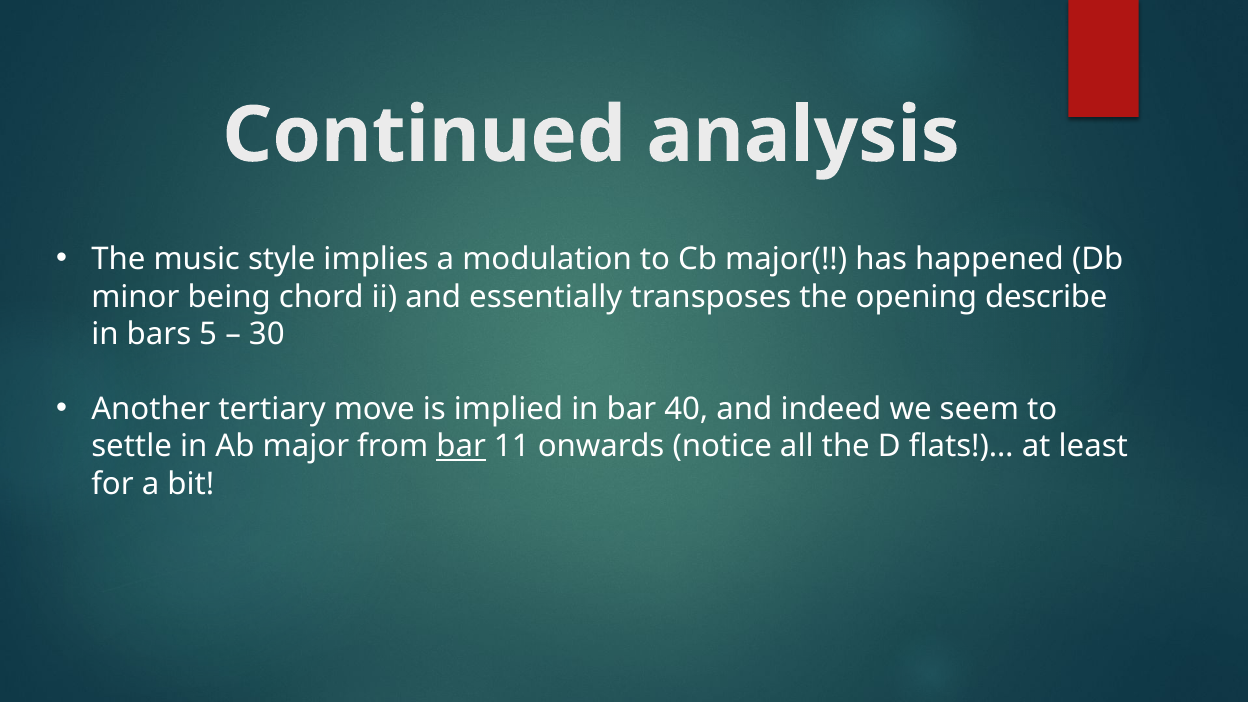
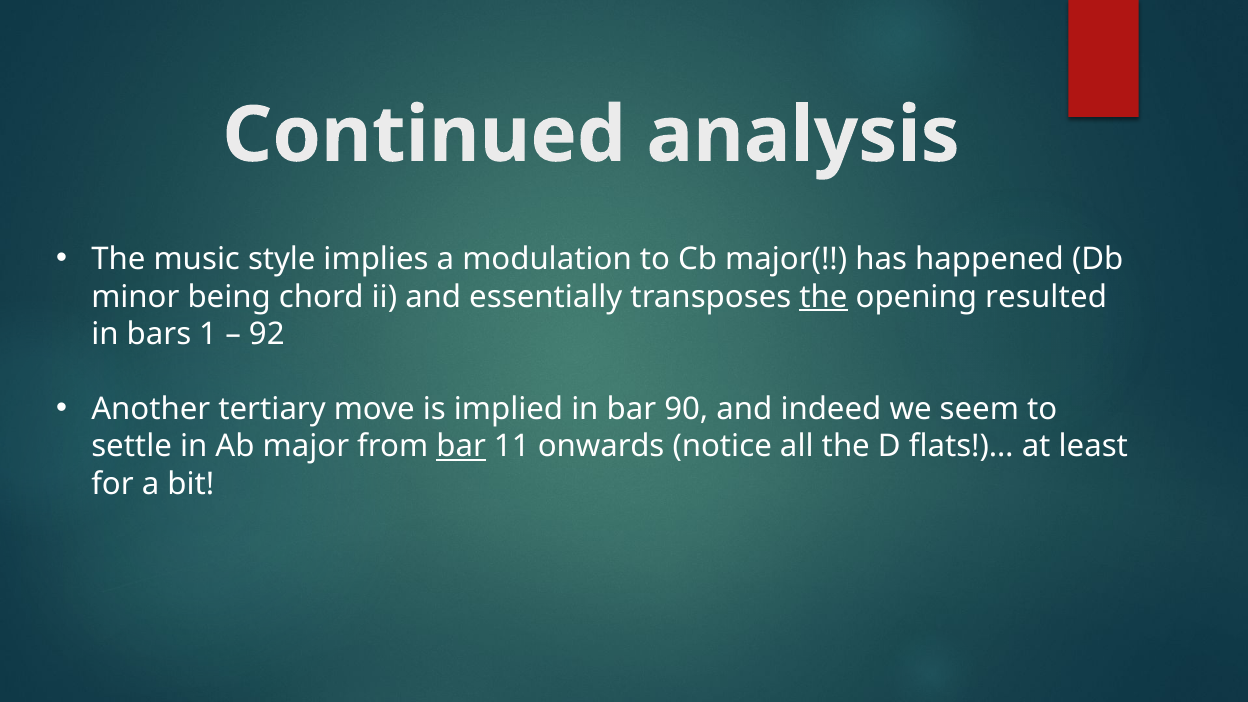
the at (823, 297) underline: none -> present
describe: describe -> resulted
5: 5 -> 1
30: 30 -> 92
40: 40 -> 90
